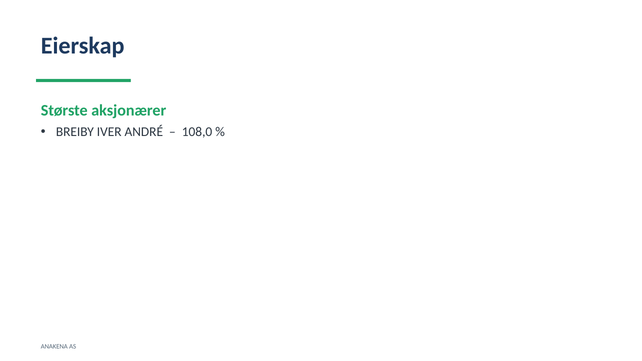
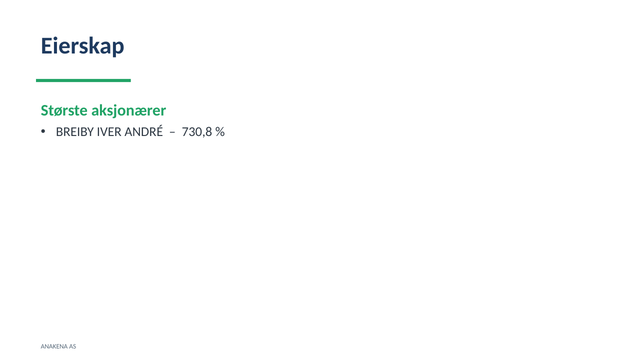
108,0: 108,0 -> 730,8
